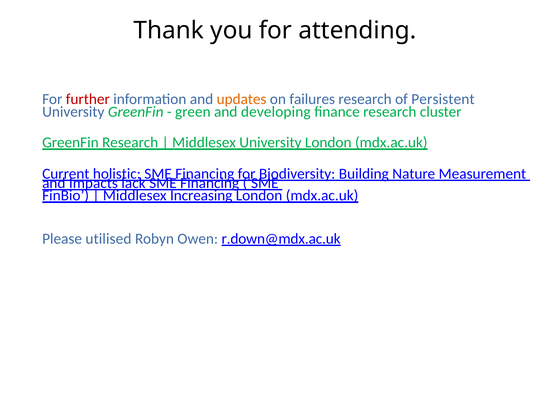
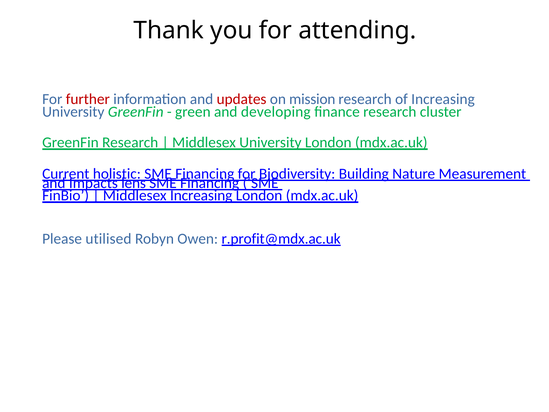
updates colour: orange -> red
failures: failures -> mission
of Persistent: Persistent -> Increasing
lack: lack -> lens
r.down@mdx.ac.uk: r.down@mdx.ac.uk -> r.profit@mdx.ac.uk
